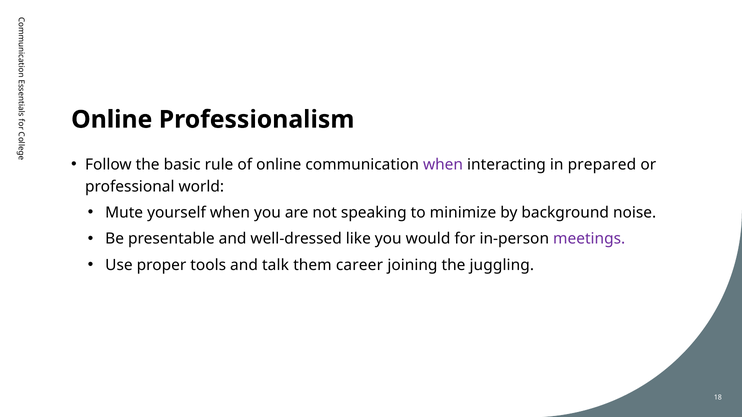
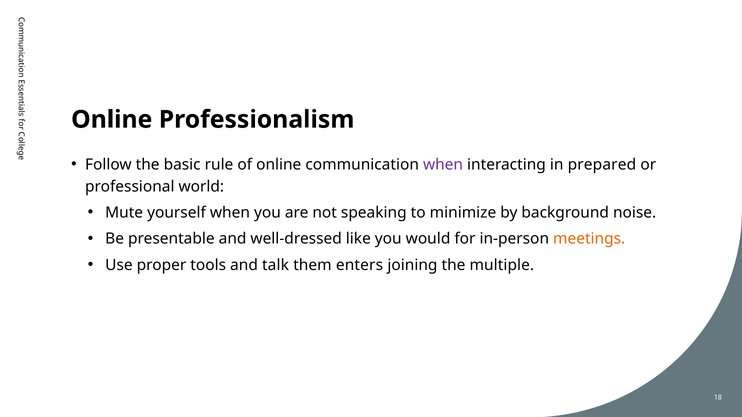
meetings colour: purple -> orange
career: career -> enters
juggling: juggling -> multiple
